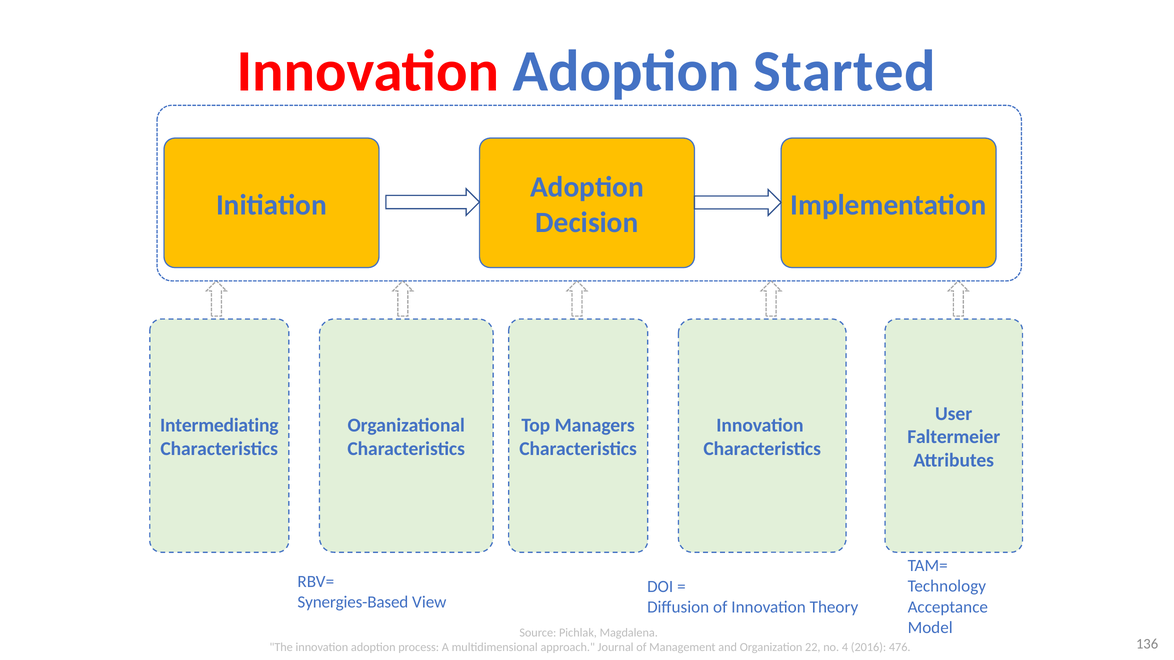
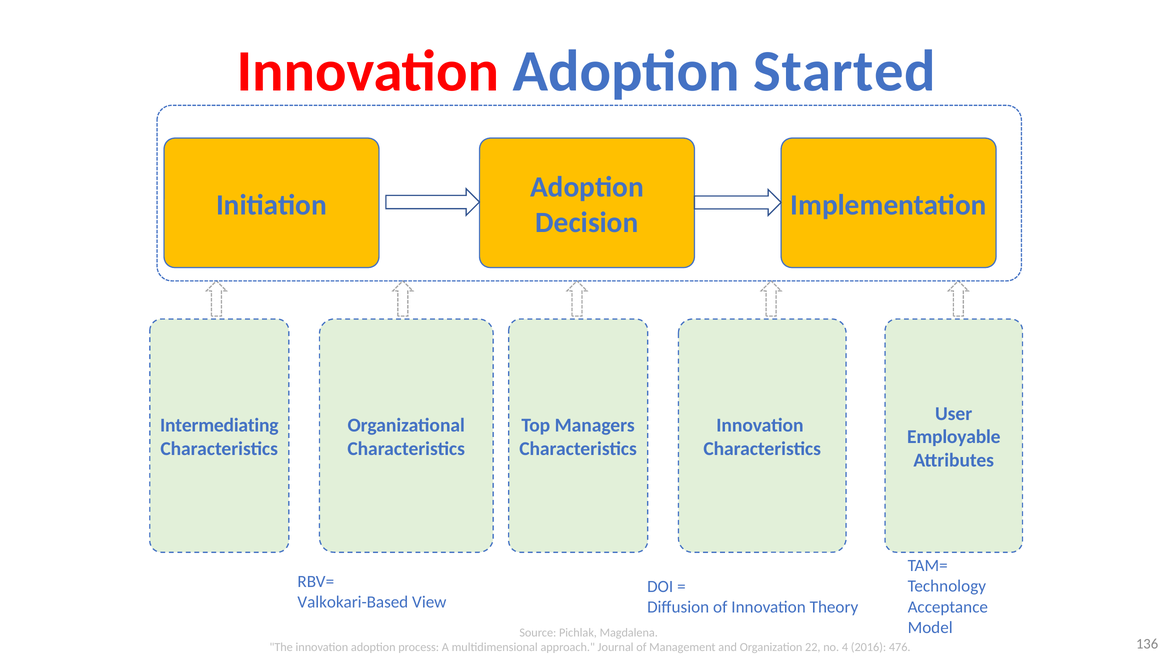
Faltermeier: Faltermeier -> Employable
Synergies-Based: Synergies-Based -> Valkokari-Based
